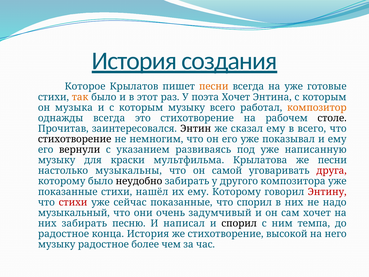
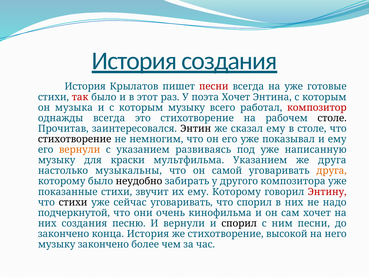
Которое at (85, 86): Которое -> История
песни at (214, 86) colour: orange -> red
так colour: orange -> red
композитор colour: orange -> red
в всего: всего -> столе
вернули at (80, 150) colour: black -> orange
мультфильма Крылатова: Крылатова -> Указанием
же песни: песни -> друга
друга at (332, 171) colour: red -> orange
нашёл: нашёл -> звучит
стихи at (73, 202) colour: red -> black
сейчас показанные: показанные -> уговаривать
музыкальный: музыкальный -> подчеркнутой
задумчивый: задумчивый -> кинофильма
них забирать: забирать -> создания
И написал: написал -> вернули
ним темпа: темпа -> песни
радостное at (63, 234): радостное -> закончено
музыку радостное: радостное -> закончено
